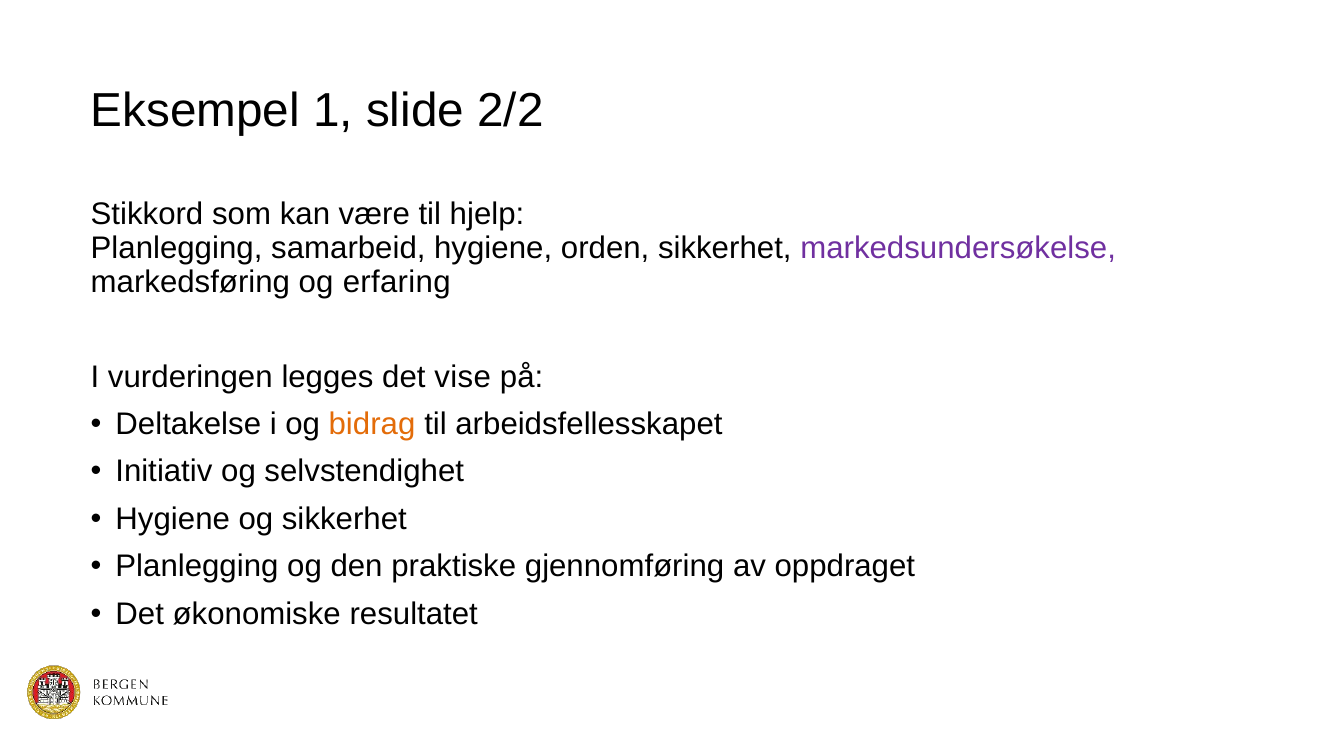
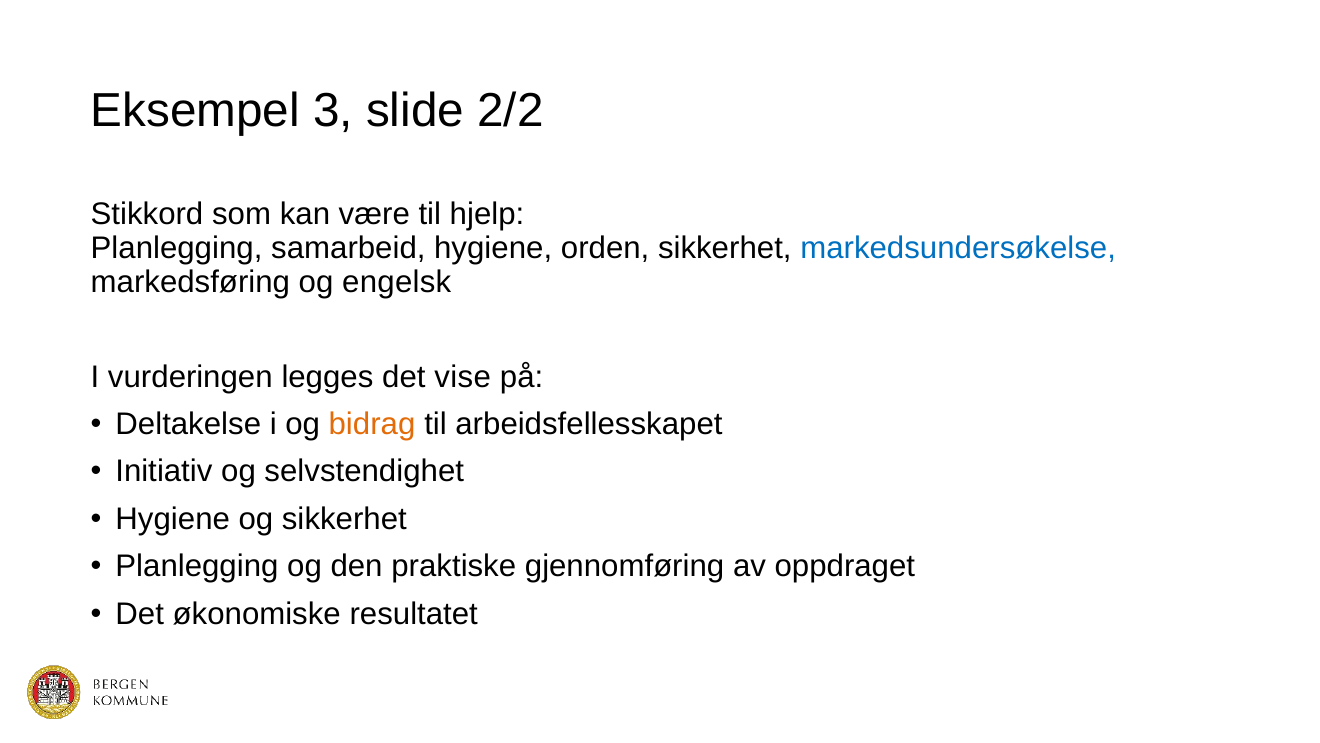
1: 1 -> 3
markedsundersøkelse colour: purple -> blue
erfaring: erfaring -> engelsk
